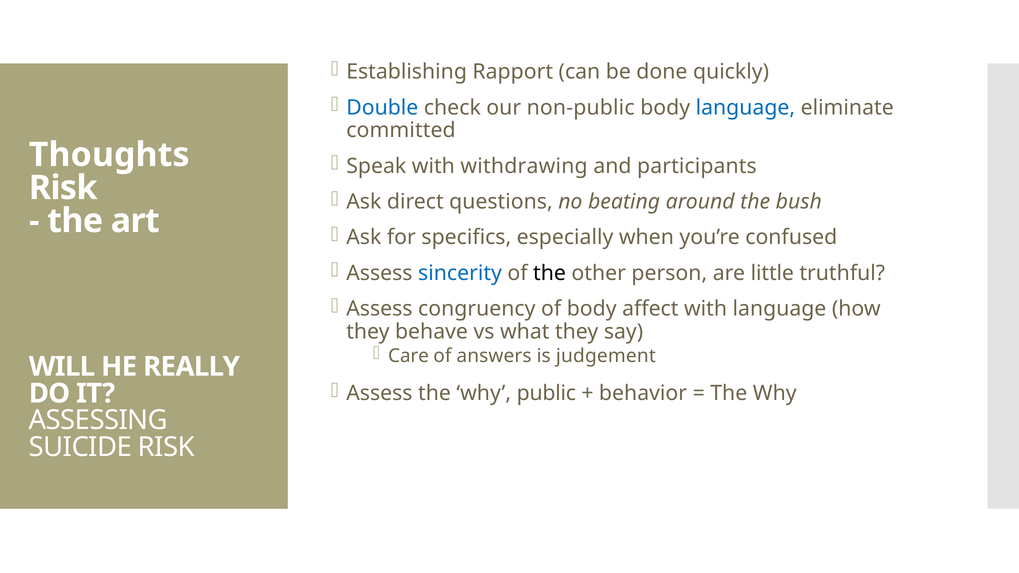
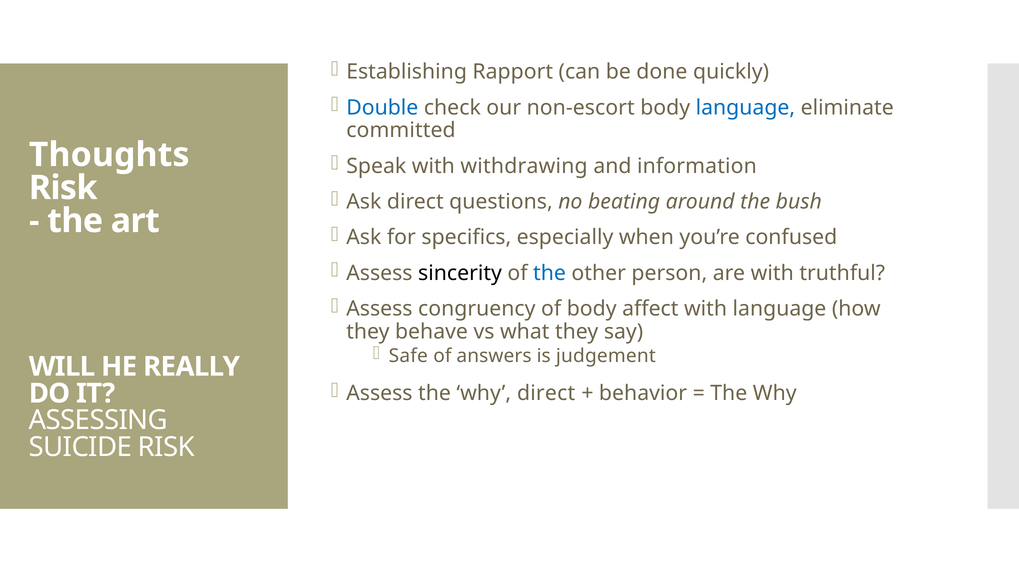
non-public: non-public -> non-escort
participants: participants -> information
sincerity colour: blue -> black
the at (550, 273) colour: black -> blue
are little: little -> with
Care: Care -> Safe
why public: public -> direct
